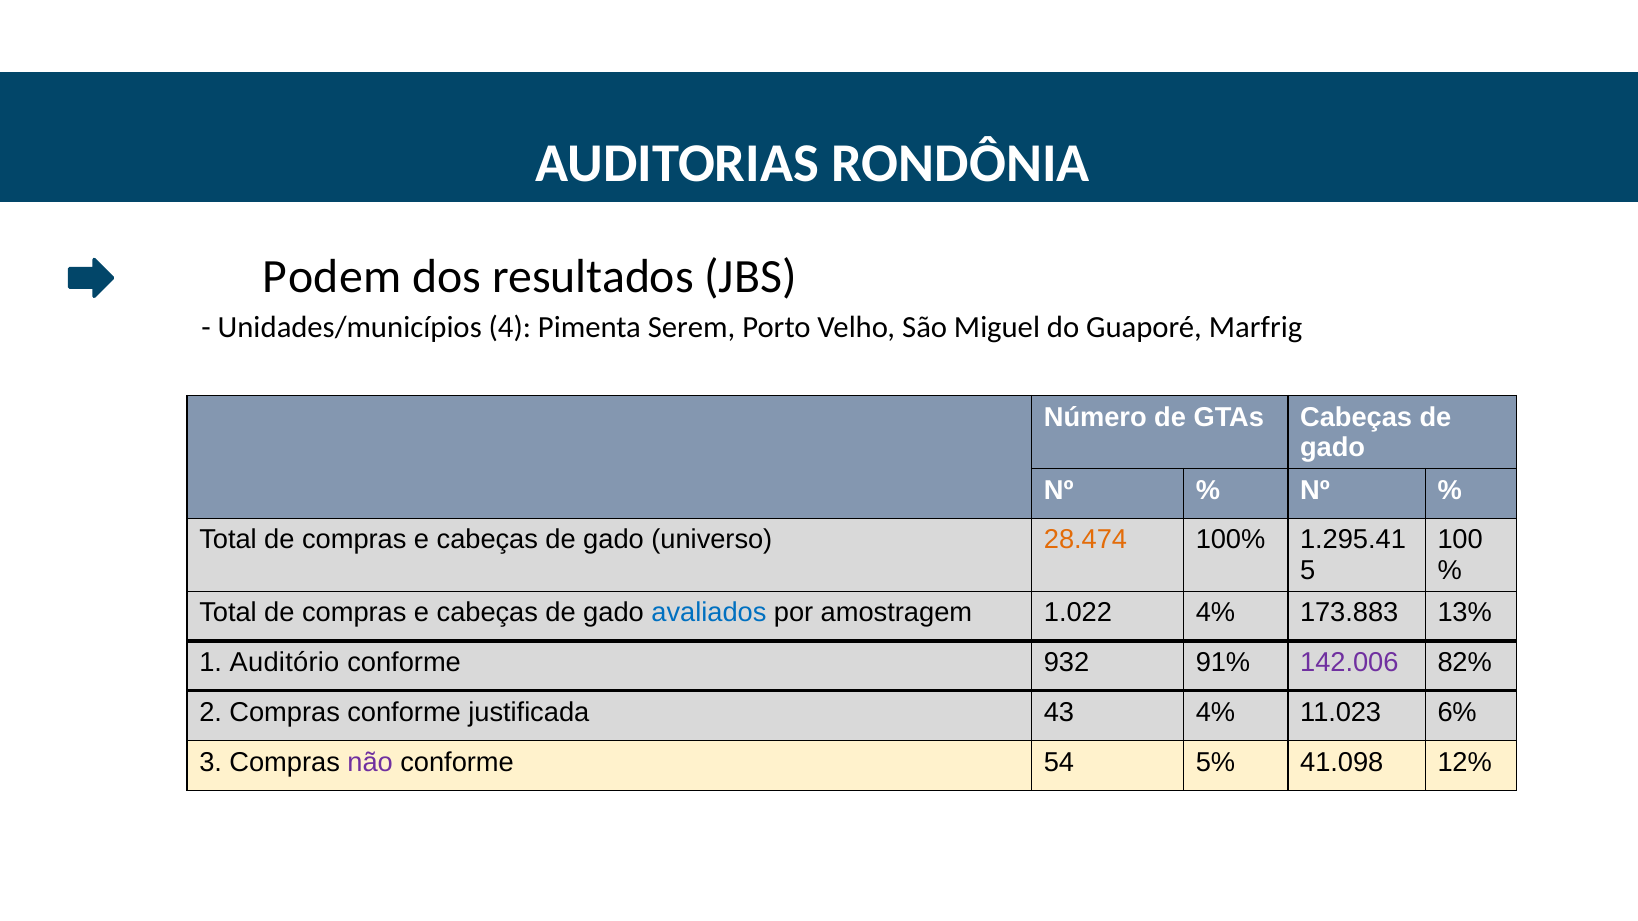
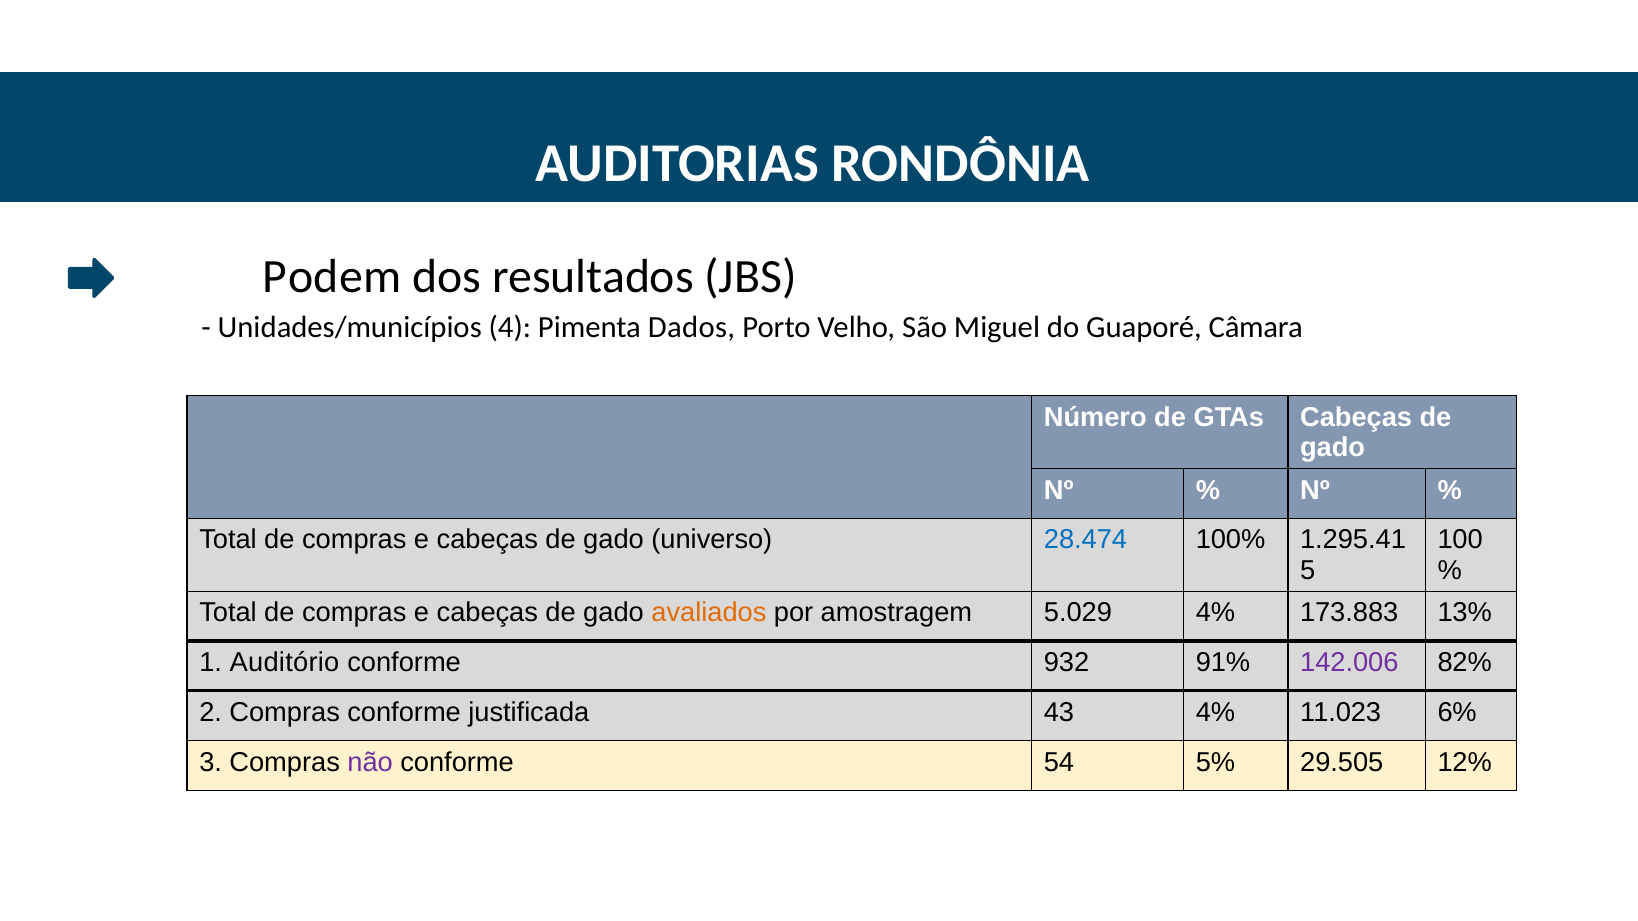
Serem: Serem -> Dados
Marfrig: Marfrig -> Câmara
28.474 colour: orange -> blue
avaliados colour: blue -> orange
1.022: 1.022 -> 5.029
41.098: 41.098 -> 29.505
